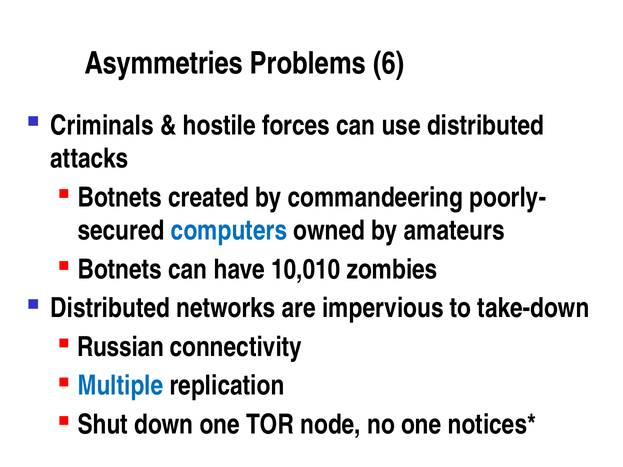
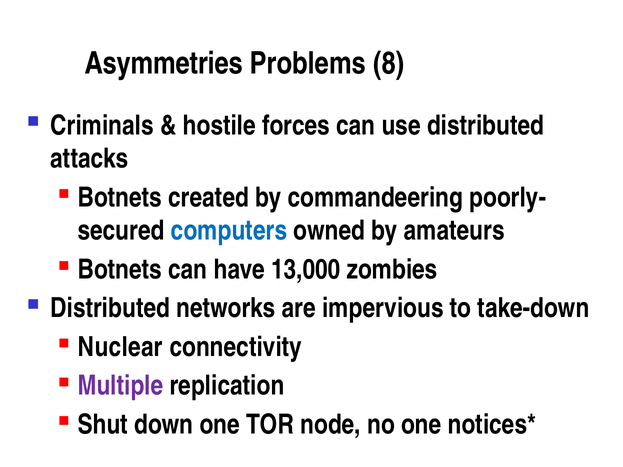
6: 6 -> 8
10,010: 10,010 -> 13,000
Russian: Russian -> Nuclear
Multiple colour: blue -> purple
